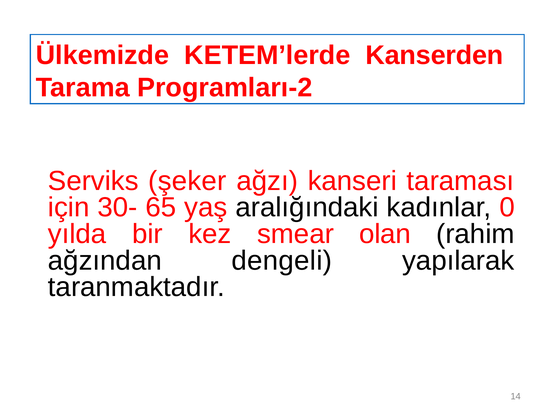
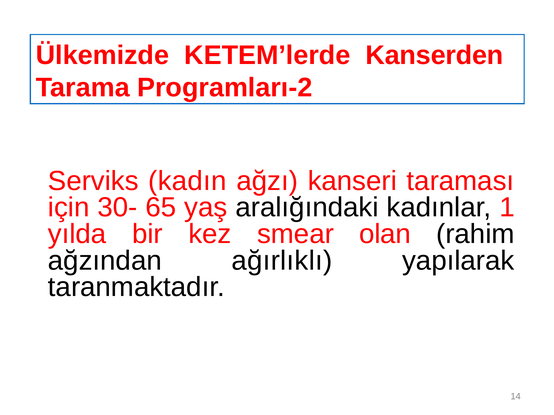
şeker: şeker -> kadın
0: 0 -> 1
dengeli: dengeli -> ağırlıklı
